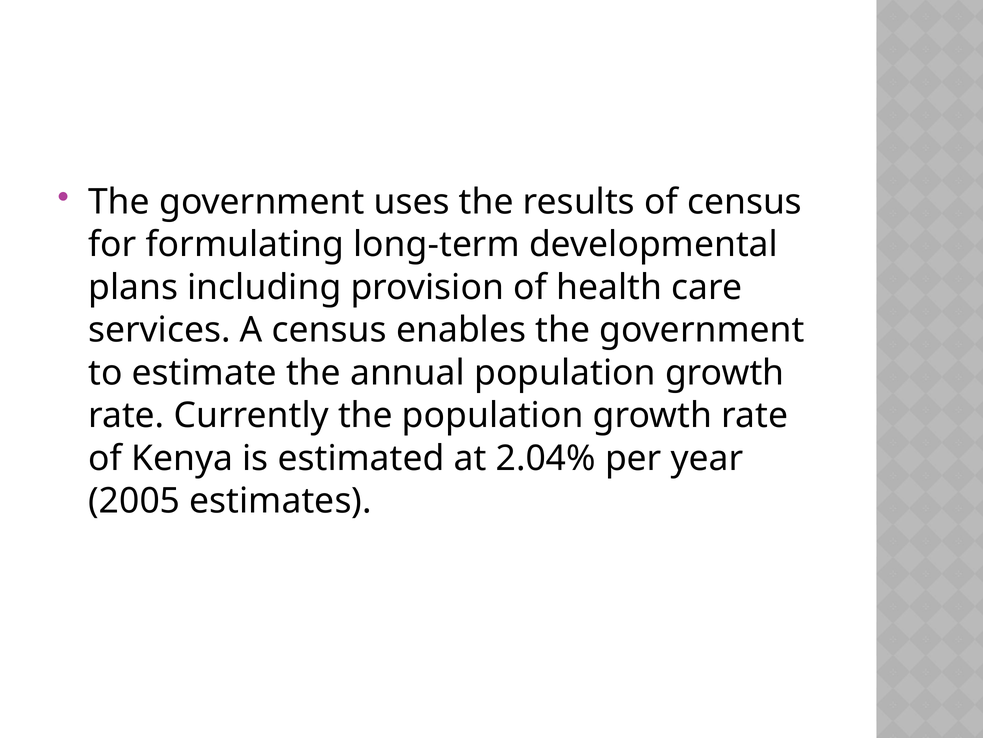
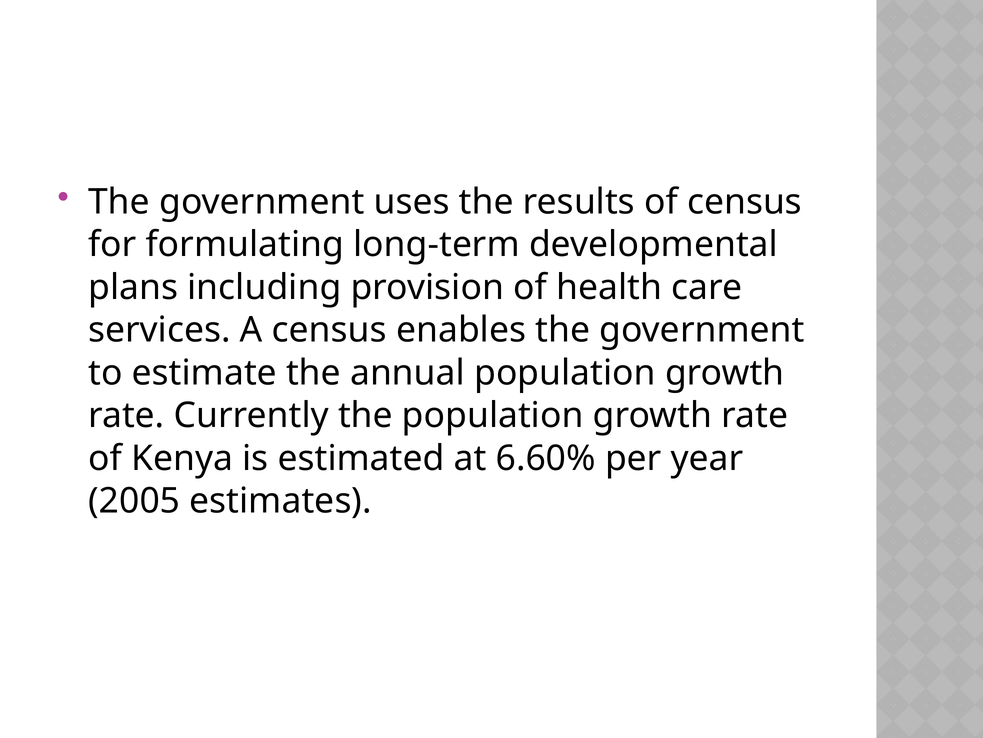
2.04%: 2.04% -> 6.60%
